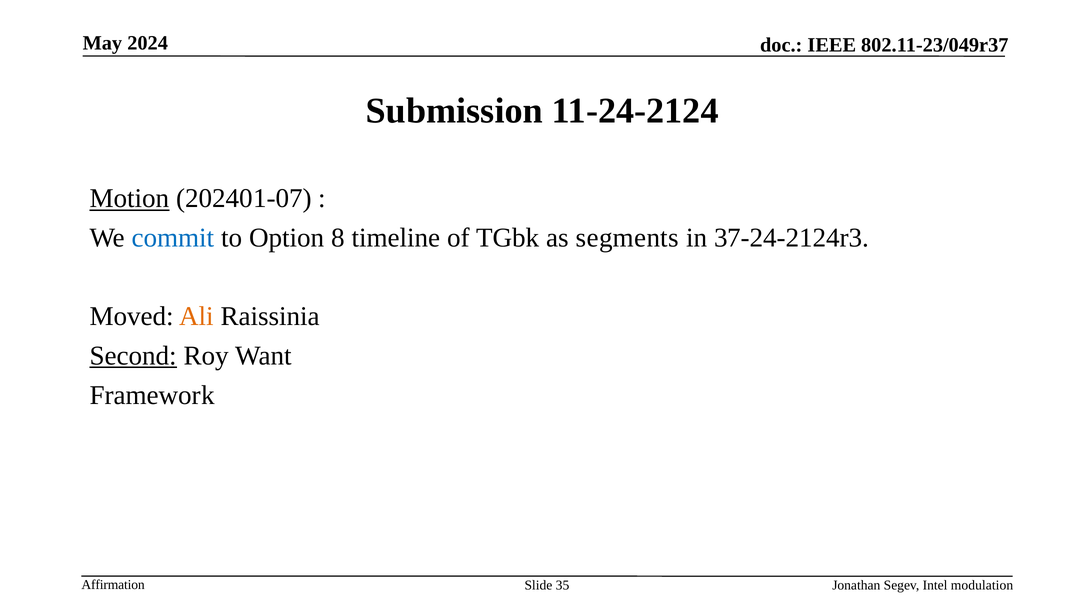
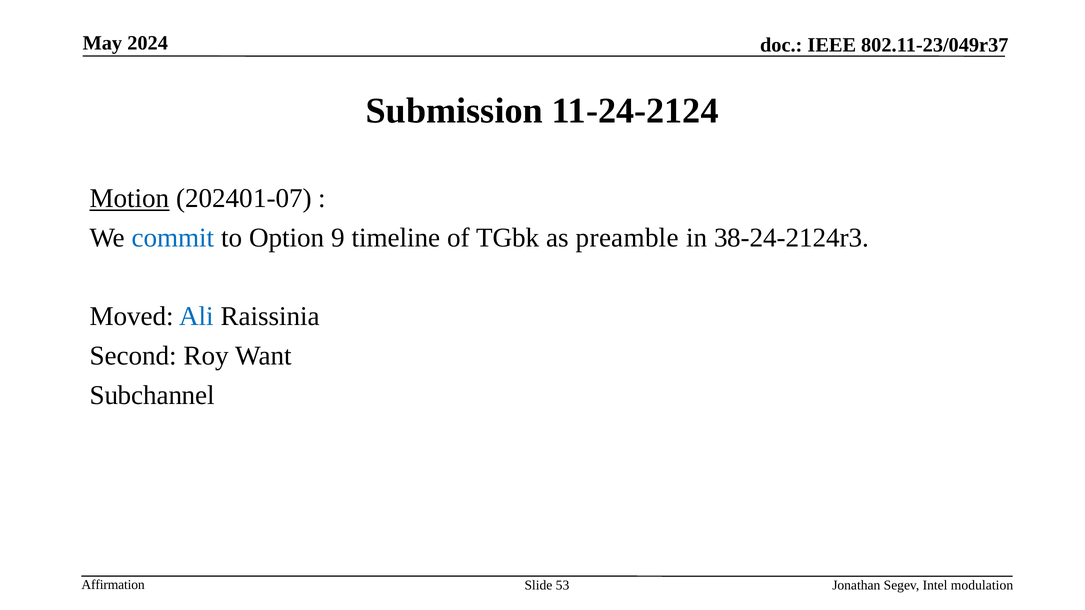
8: 8 -> 9
segments: segments -> preamble
37-24-2124r3: 37-24-2124r3 -> 38-24-2124r3
Ali colour: orange -> blue
Second underline: present -> none
Framework: Framework -> Subchannel
35: 35 -> 53
